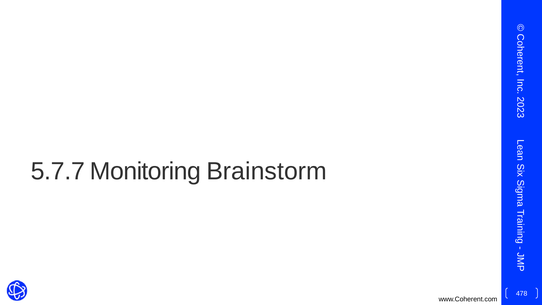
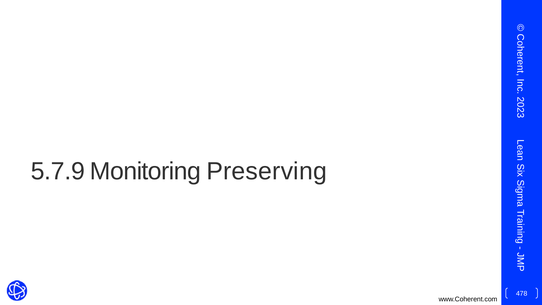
5.7.7: 5.7.7 -> 5.7.9
Brainstorm: Brainstorm -> Preserving
